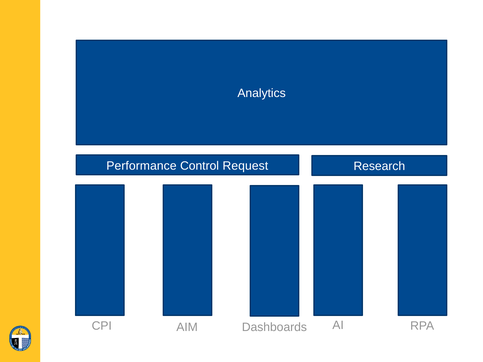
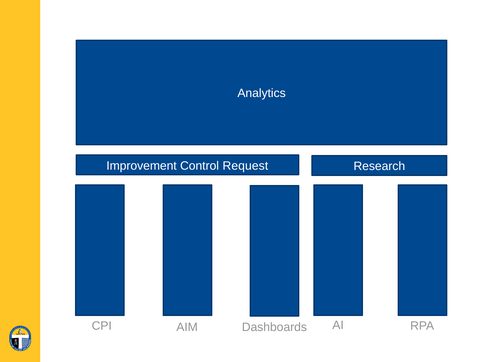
Performance: Performance -> Improvement
